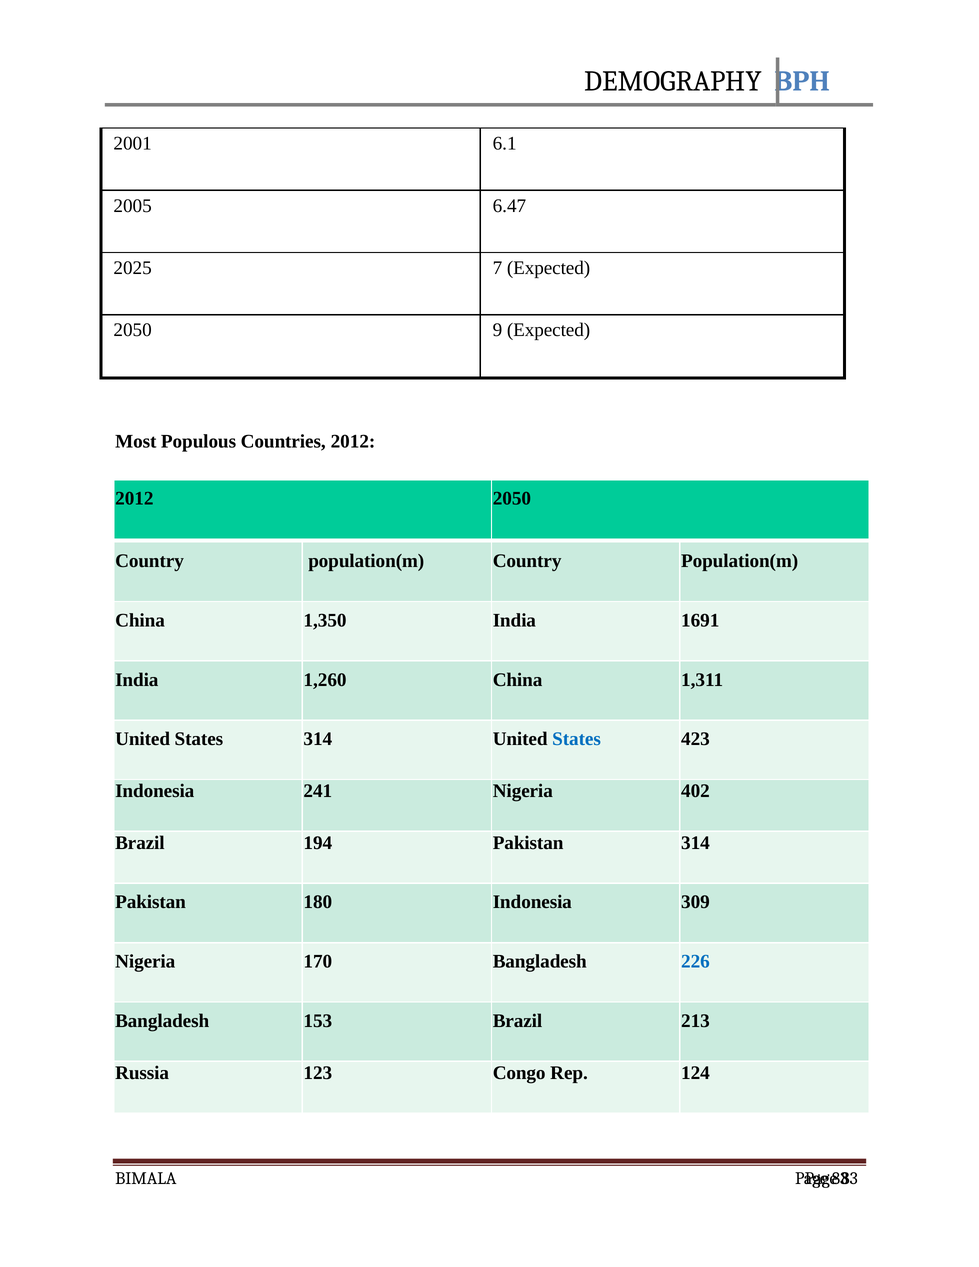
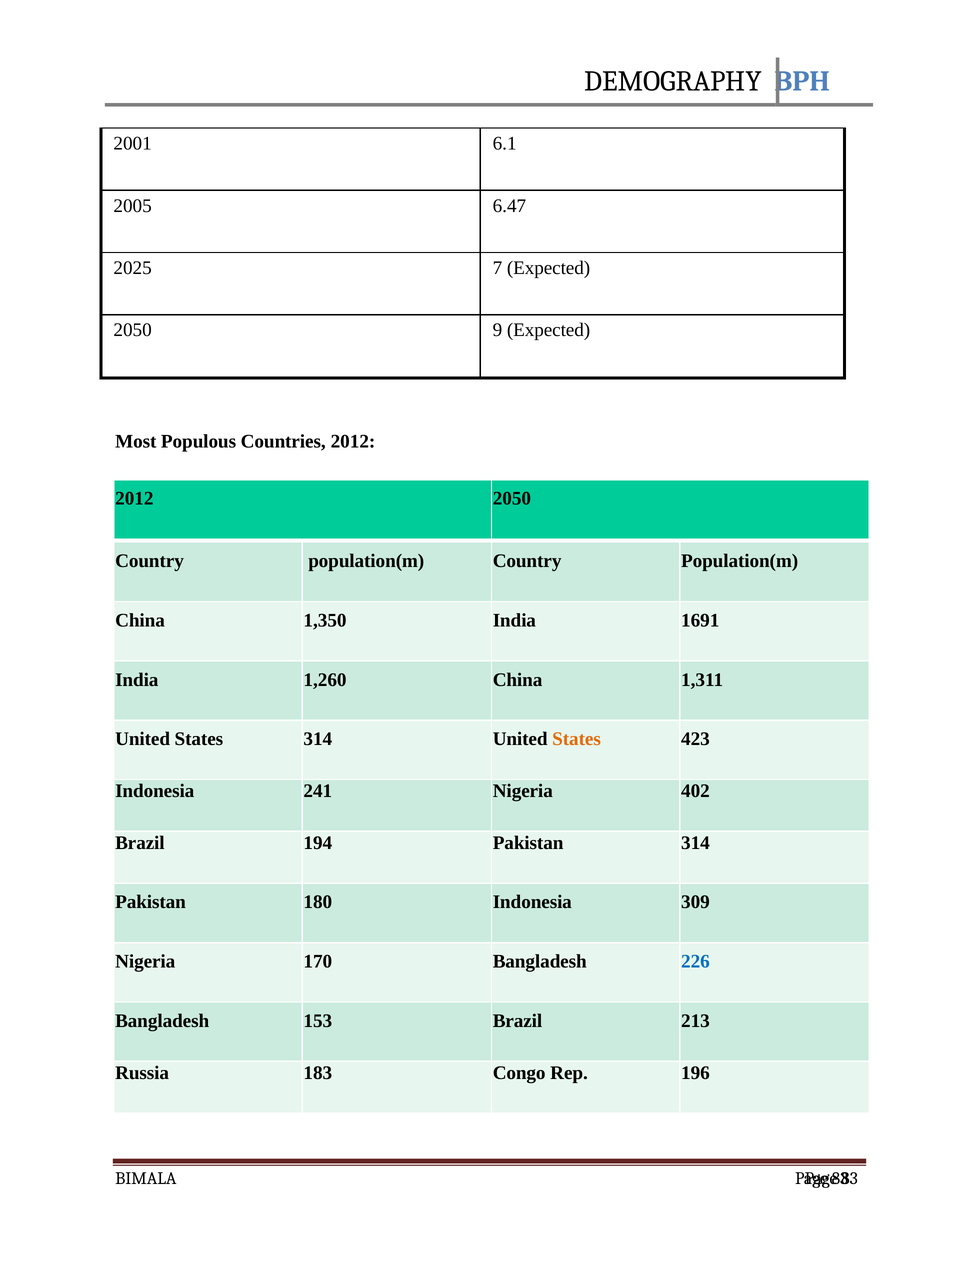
States at (577, 739) colour: blue -> orange
123: 123 -> 183
124: 124 -> 196
